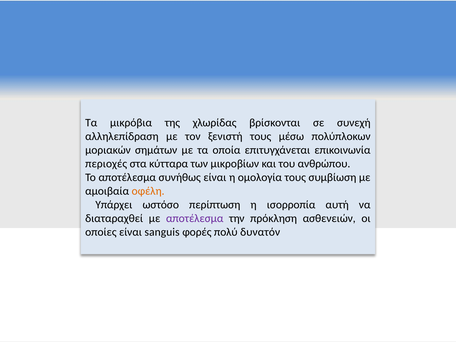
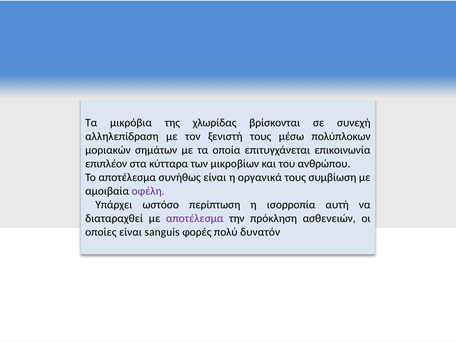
περιοχές: περιοχές -> επιπλέον
ομολογία: ομολογία -> οργανικά
οφέλη colour: orange -> purple
